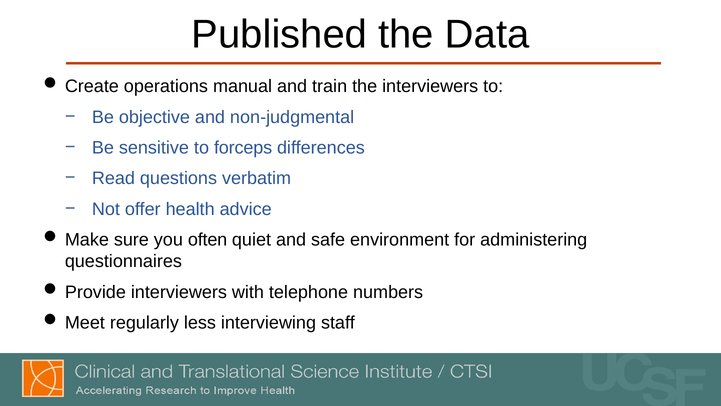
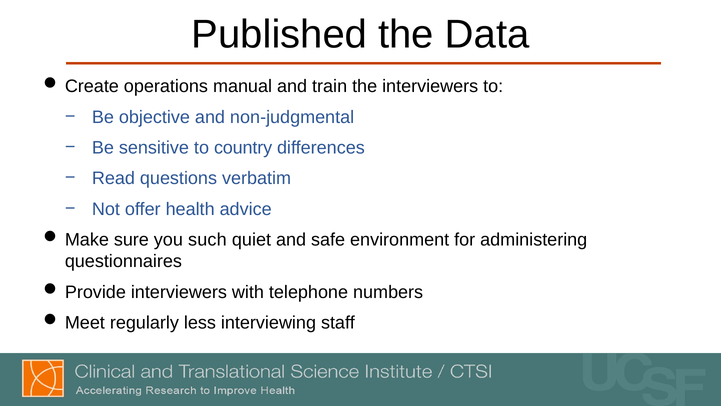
forceps: forceps -> country
often: often -> such
